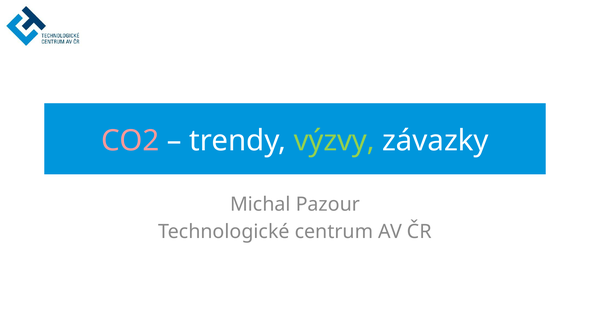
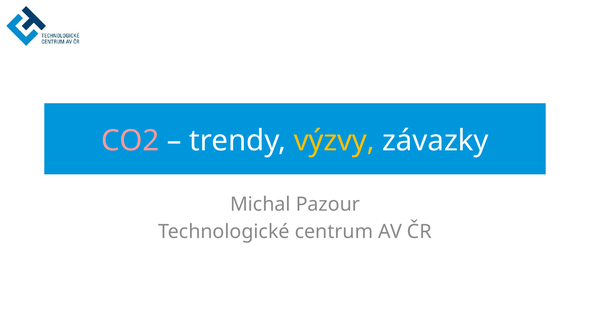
výzvy colour: light green -> yellow
